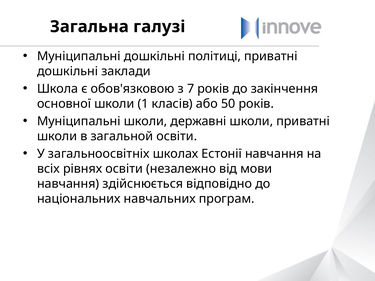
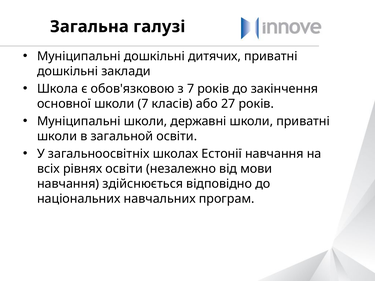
політиці: політиці -> дитячих
школи 1: 1 -> 7
50: 50 -> 27
